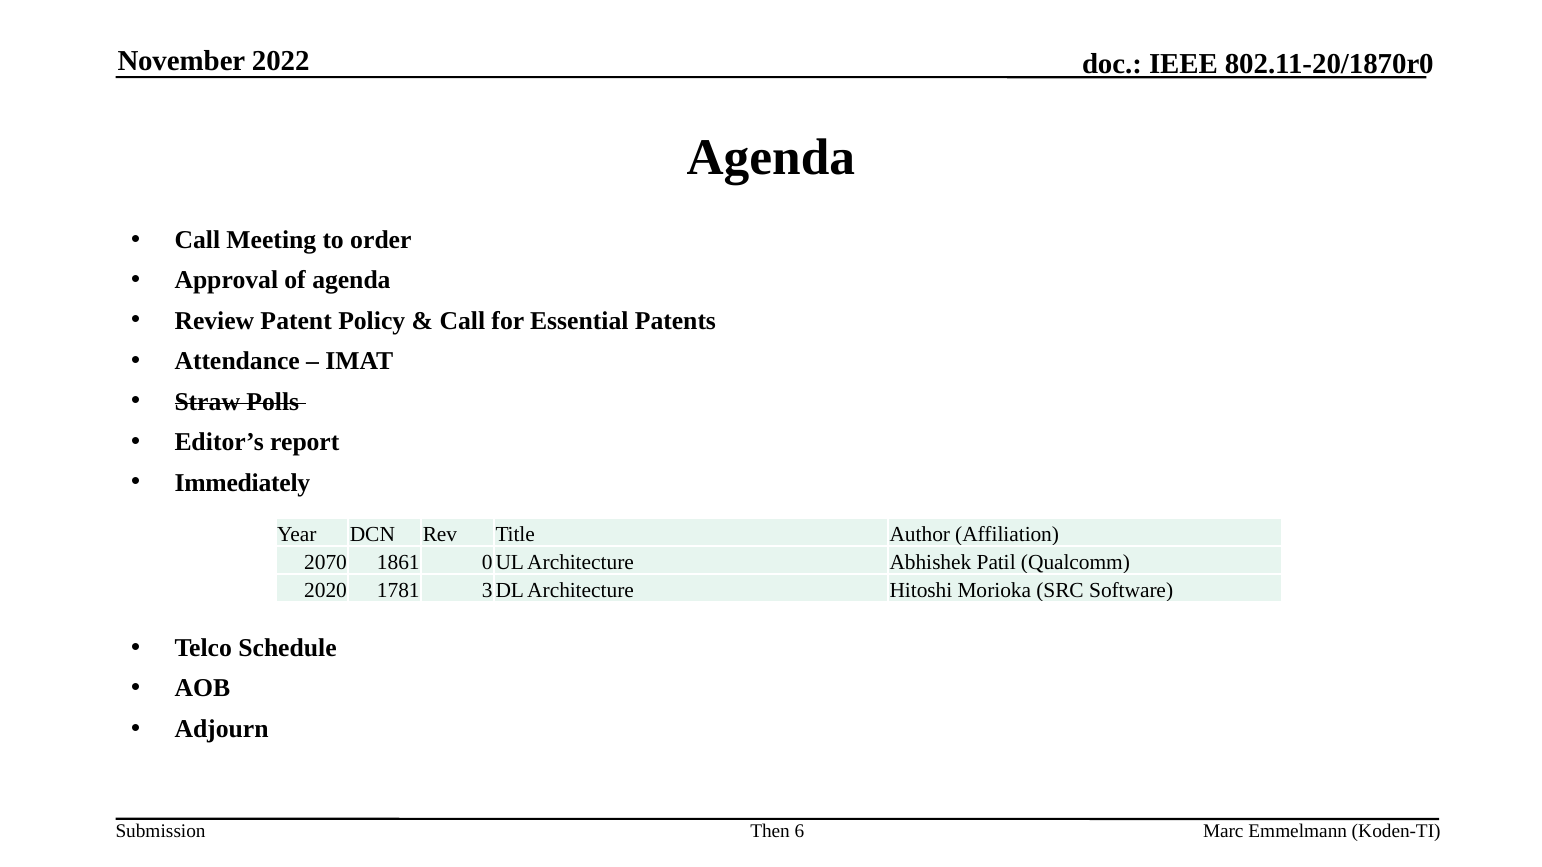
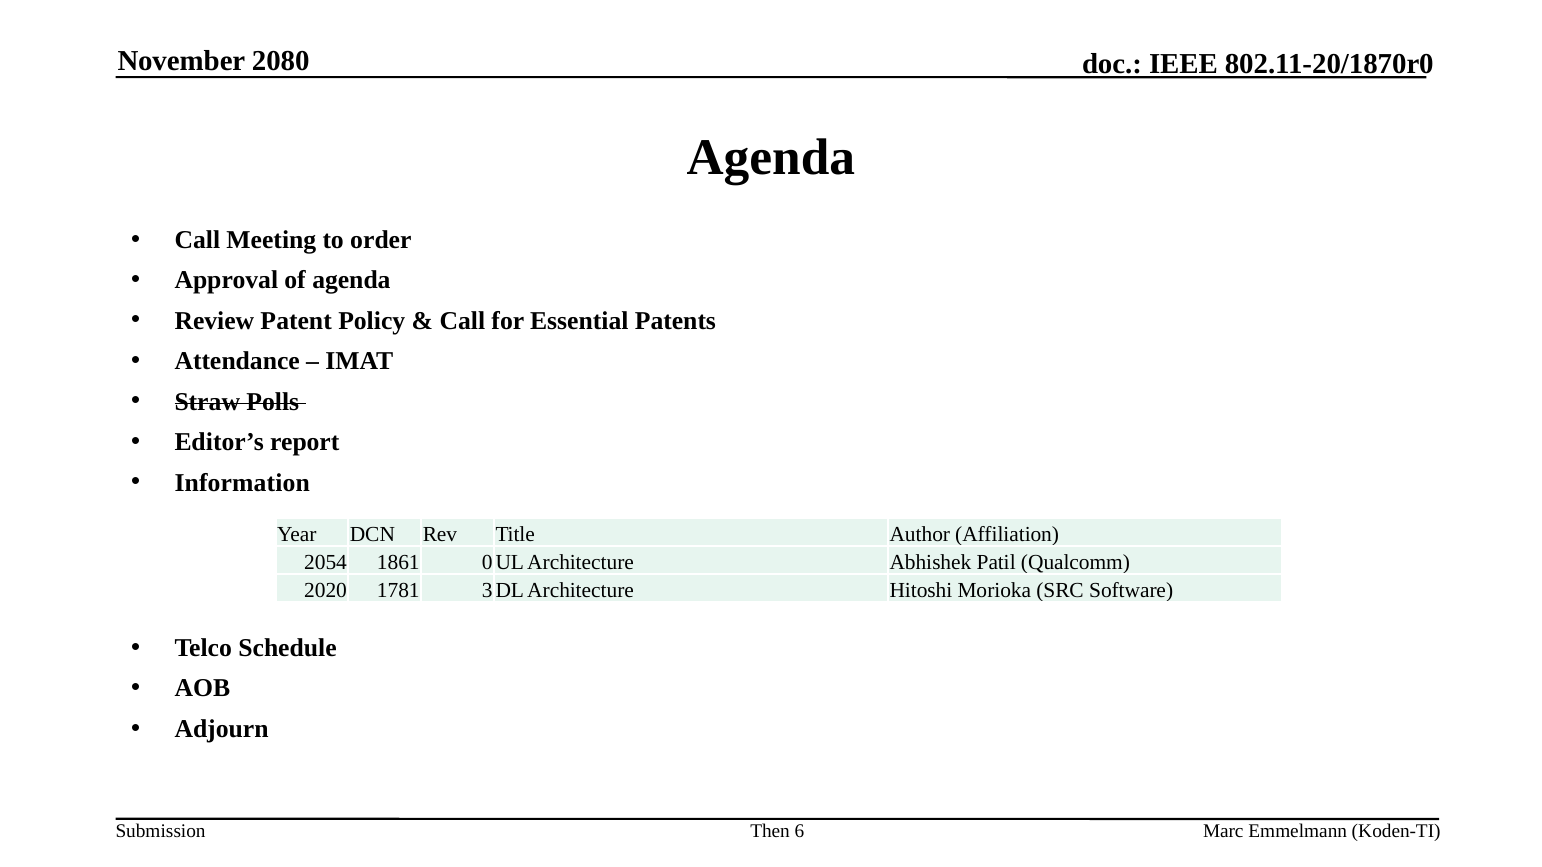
2022: 2022 -> 2080
Immediately: Immediately -> Information
2070: 2070 -> 2054
